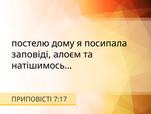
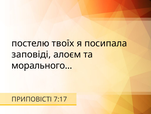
дому: дому -> твоїх
натішимось: натішимось -> морального
